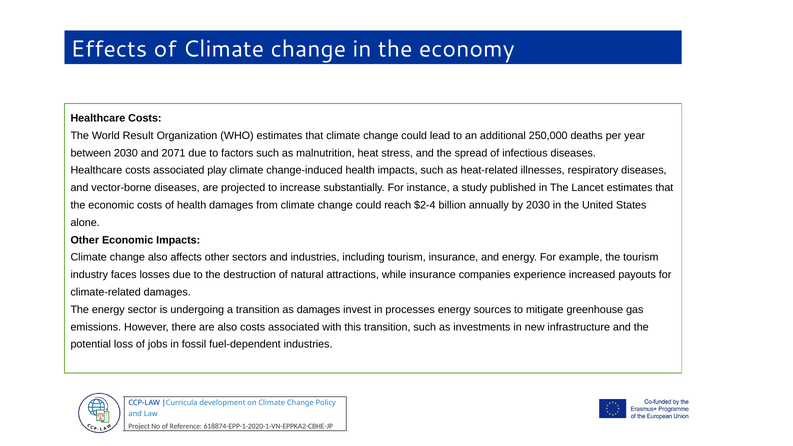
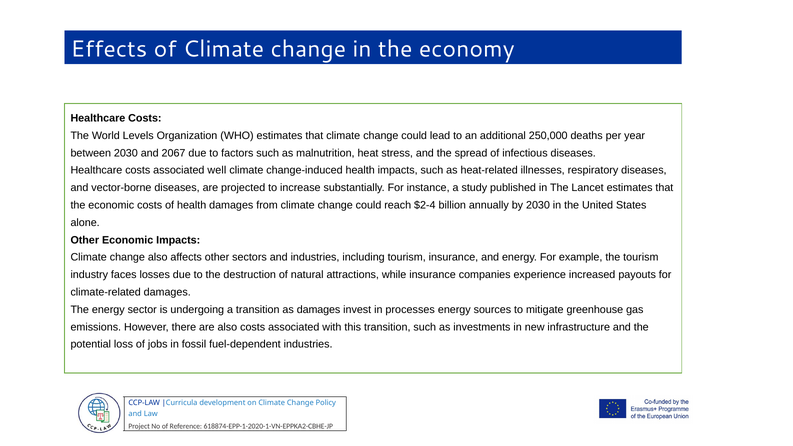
Result: Result -> Levels
2071: 2071 -> 2067
play: play -> well
